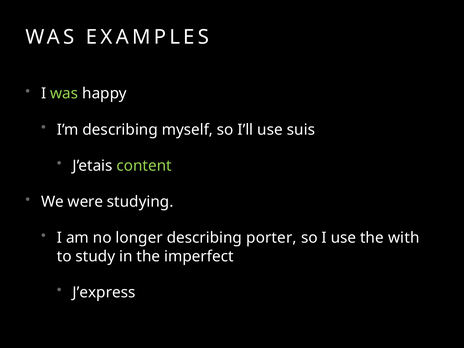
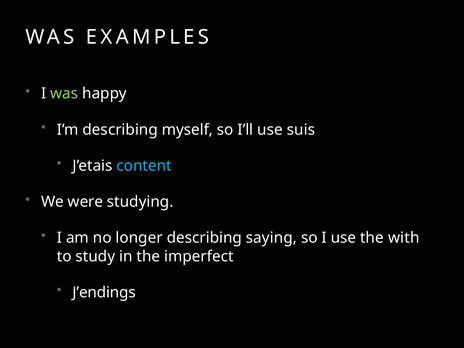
content colour: light green -> light blue
porter: porter -> saying
J’express: J’express -> J’endings
